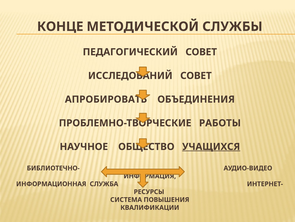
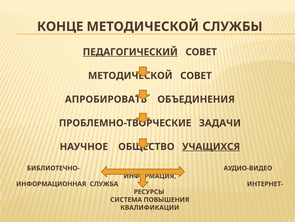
ПЕДАГОГИЧЕСКИЙ underline: none -> present
ИССЛЕДОВАНИЙ at (130, 75): ИССЛЕДОВАНИЙ -> МЕТОДИЧЕСКОЙ
РАБОТЫ: РАБОТЫ -> ЗАДАЧИ
